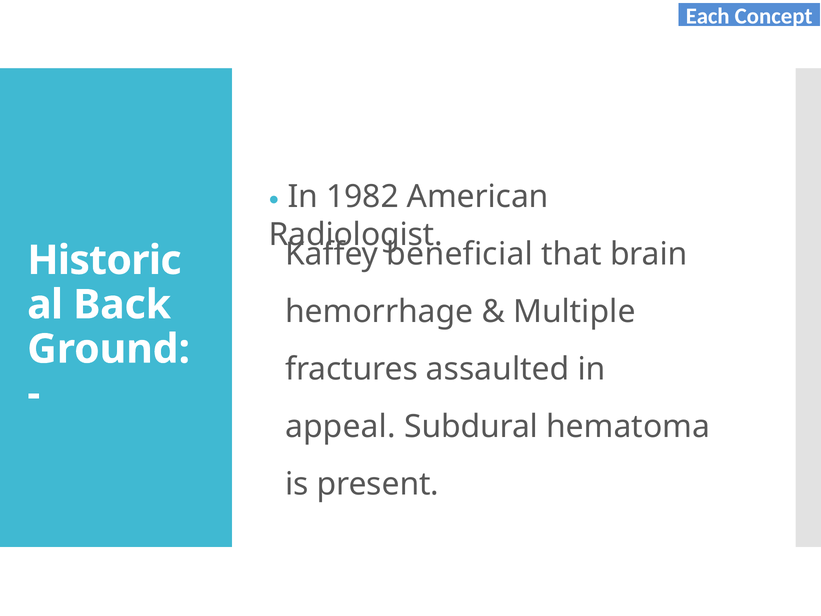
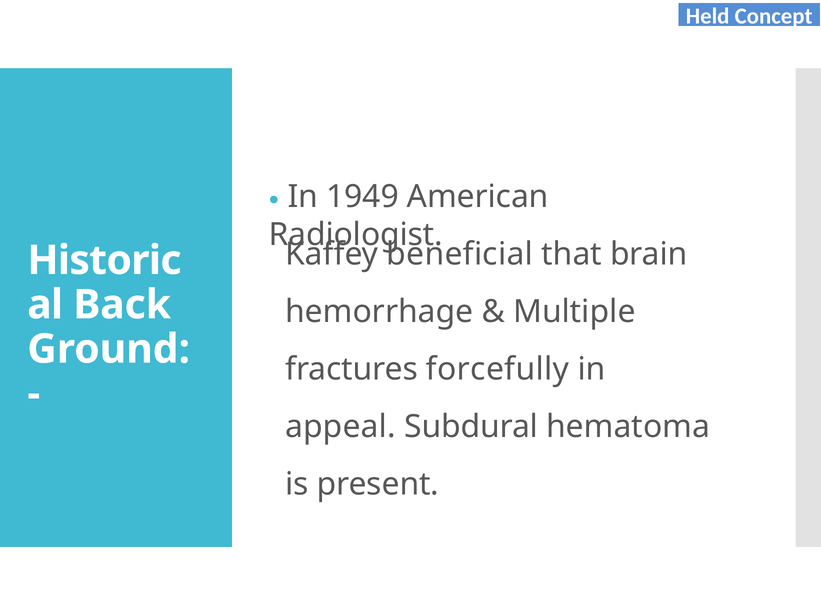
Each: Each -> Held
1982: 1982 -> 1949
assaulted: assaulted -> forcefully
